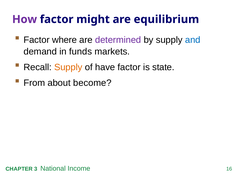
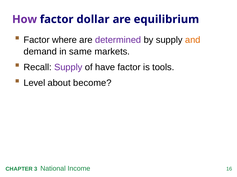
might: might -> dollar
and colour: blue -> orange
funds: funds -> same
Supply at (68, 67) colour: orange -> purple
state: state -> tools
From: From -> Level
